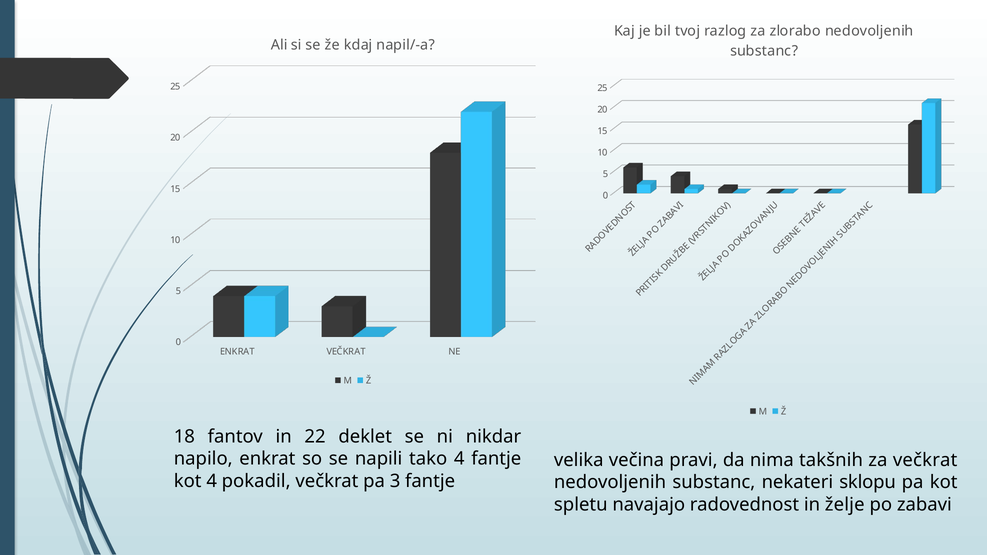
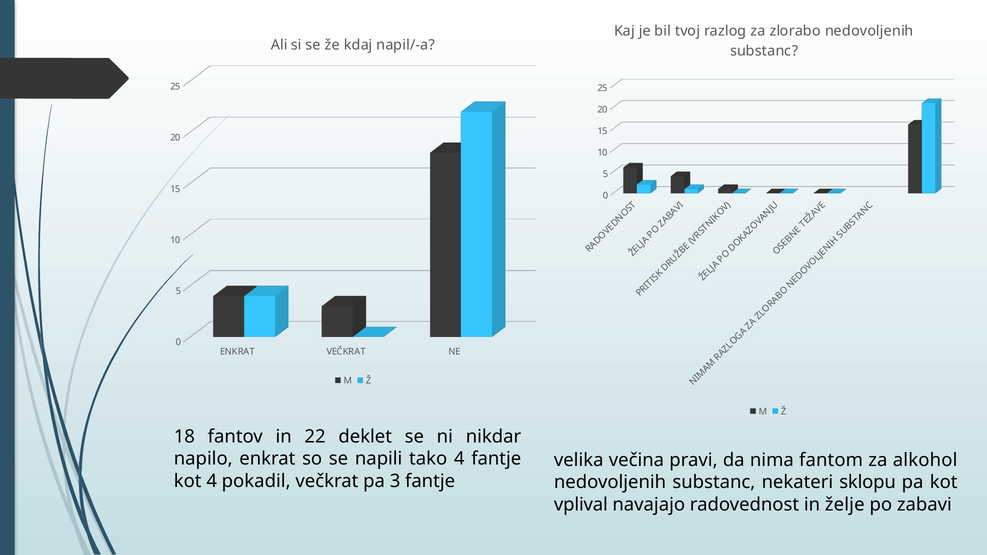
takšnih: takšnih -> fantom
za večkrat: večkrat -> alkohol
spletu: spletu -> vplival
